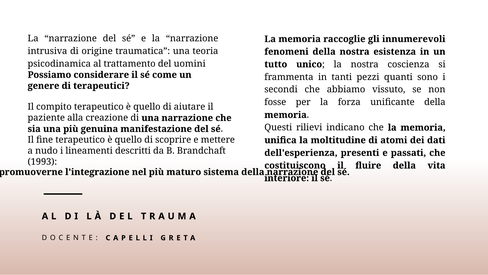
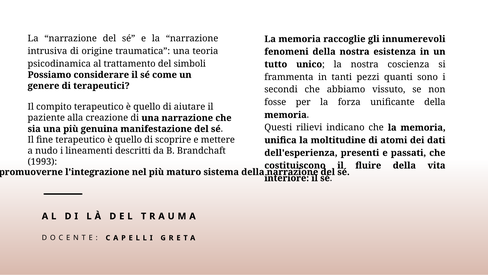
uomini: uomini -> simboli
